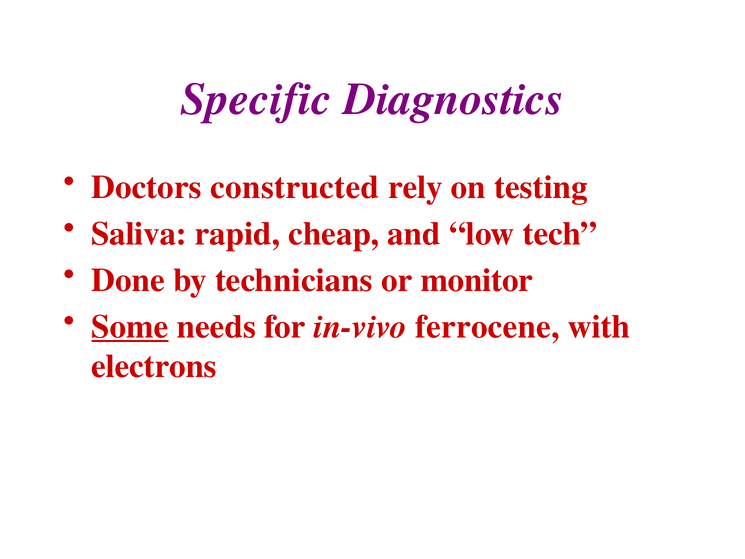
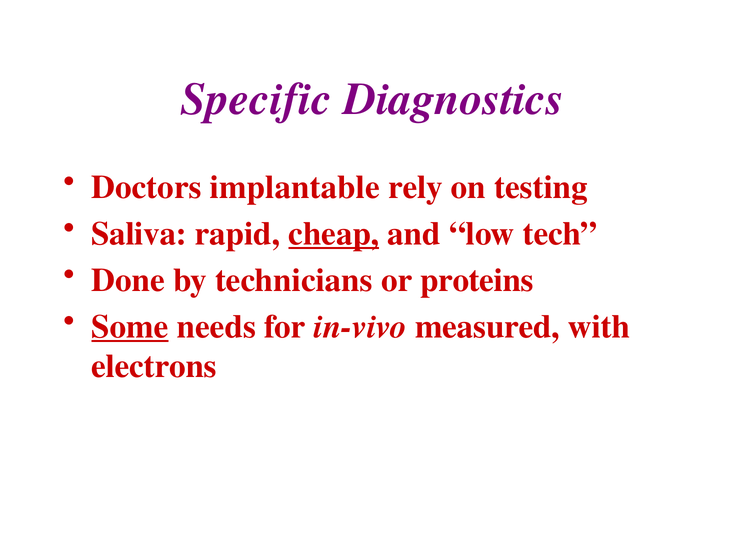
constructed: constructed -> implantable
cheap underline: none -> present
monitor: monitor -> proteins
ferrocene: ferrocene -> measured
